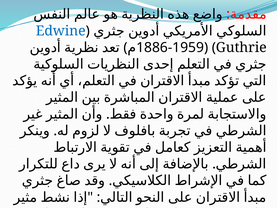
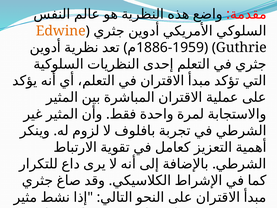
Edwine colour: blue -> orange
